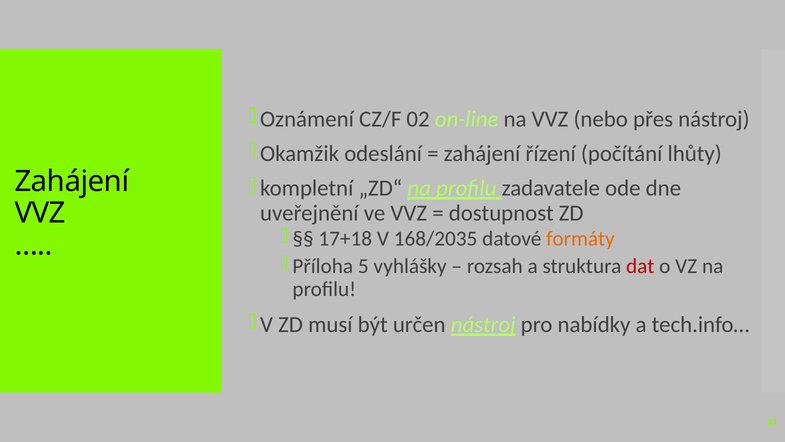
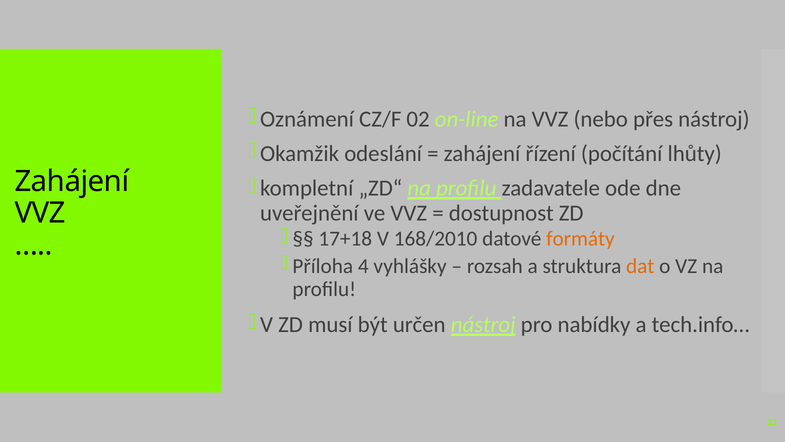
168/2035: 168/2035 -> 168/2010
5: 5 -> 4
dat colour: red -> orange
